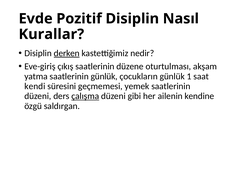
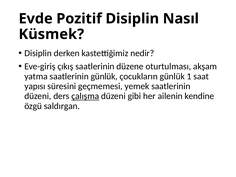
Kurallar: Kurallar -> Küsmek
derken underline: present -> none
kendi: kendi -> yapısı
